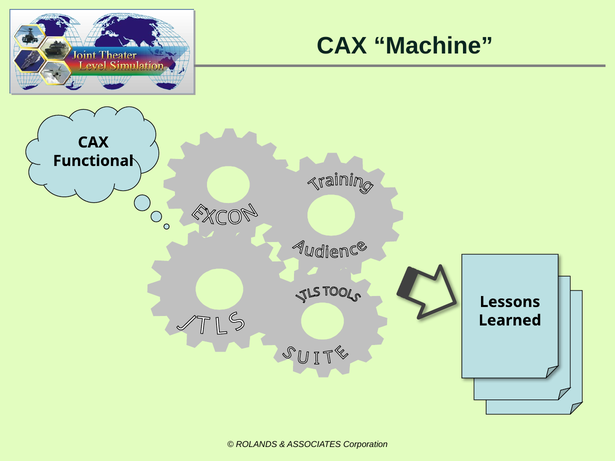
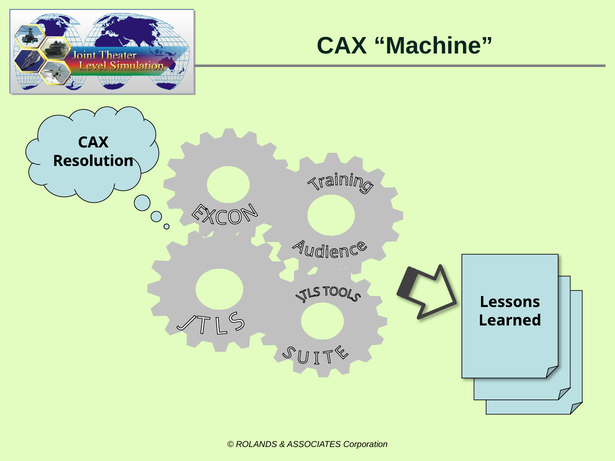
Functional: Functional -> Resolution
